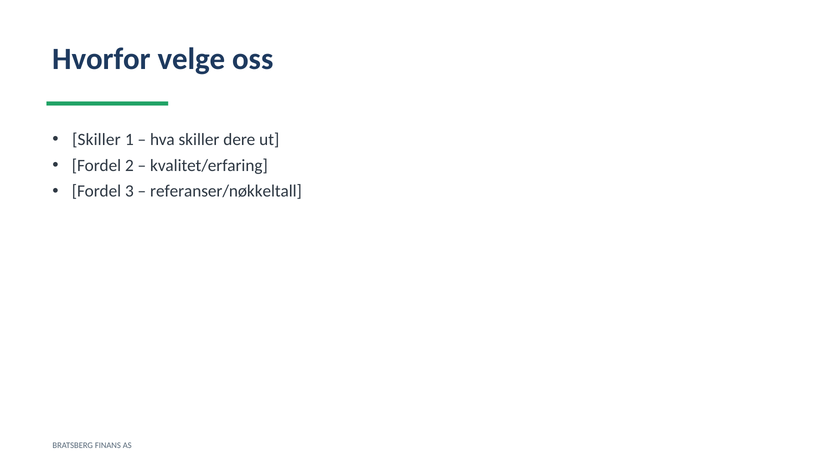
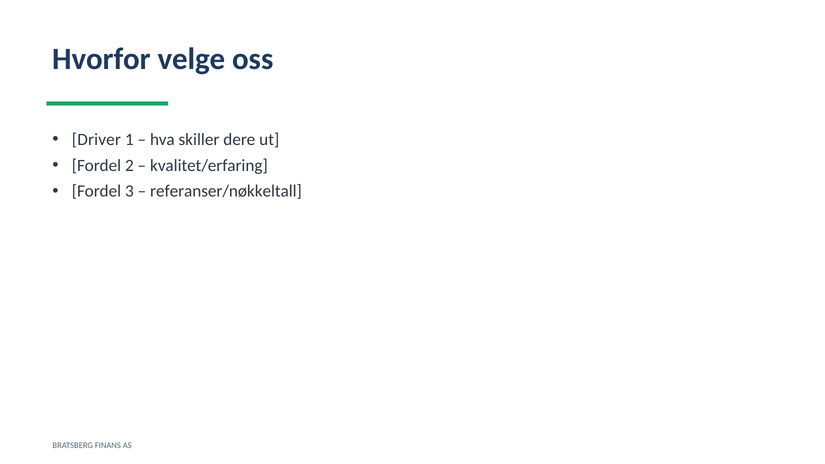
Skiller at (96, 140): Skiller -> Driver
